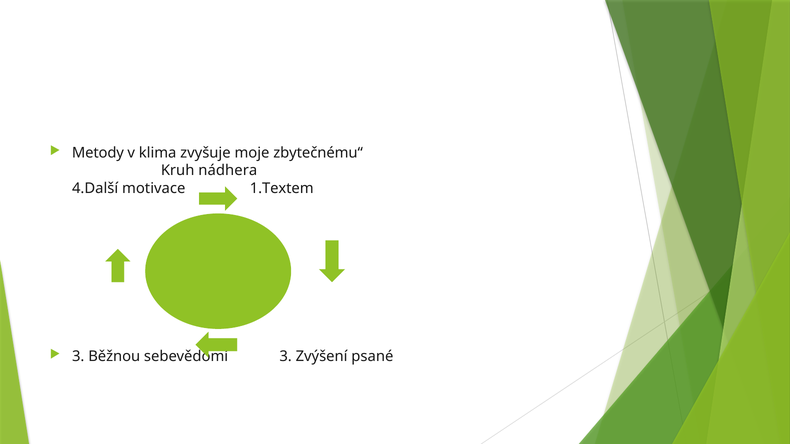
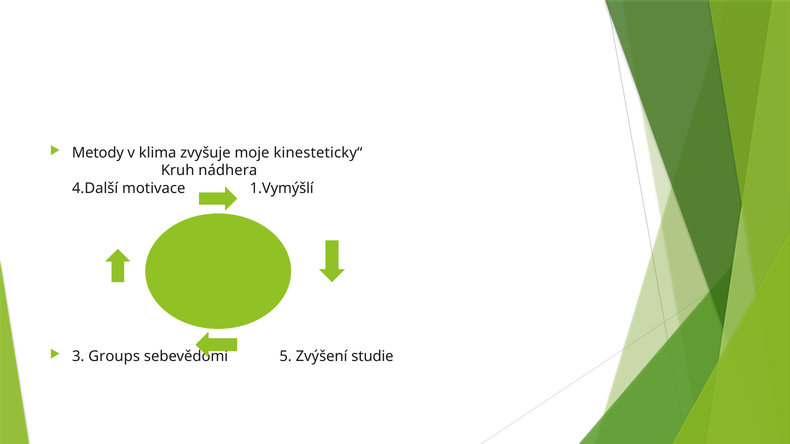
zbytečnému“: zbytečnému“ -> kinesteticky“
1.Textem: 1.Textem -> 1.Vymýšlí
Běžnou: Běžnou -> Groups
3 at (286, 357): 3 -> 5
psané: psané -> studie
